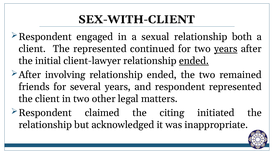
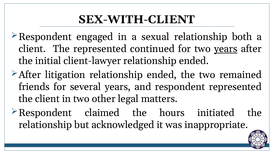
ended at (194, 61) underline: present -> none
involving: involving -> litigation
citing: citing -> hours
